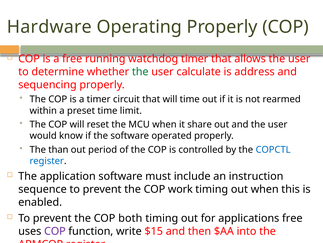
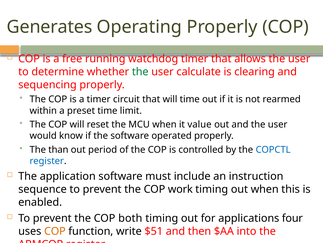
Hardware: Hardware -> Generates
address: address -> clearing
share: share -> value
applications free: free -> four
COP at (55, 231) colour: purple -> orange
$15: $15 -> $51
